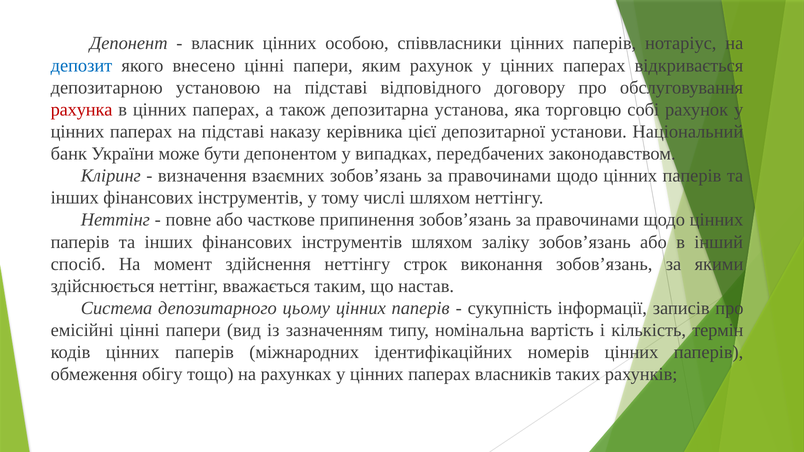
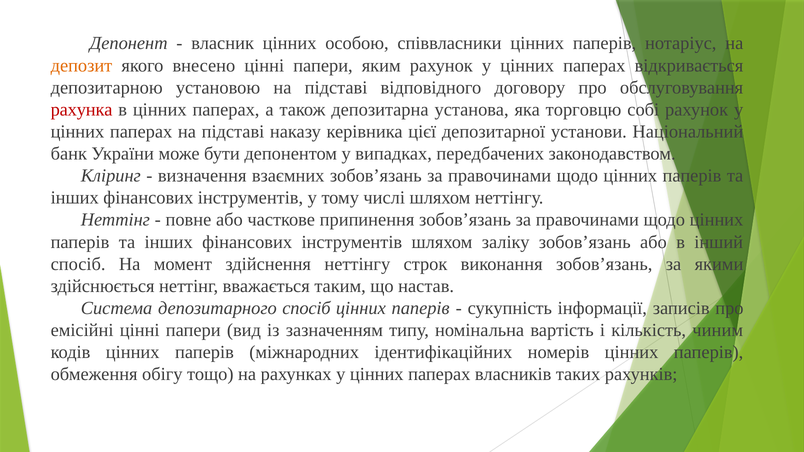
депозит colour: blue -> orange
депозитарного цьому: цьому -> спосіб
термін: термін -> чиним
